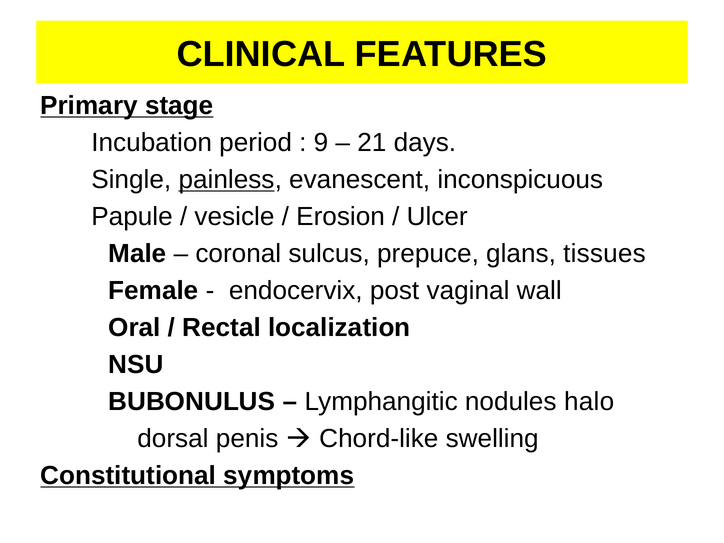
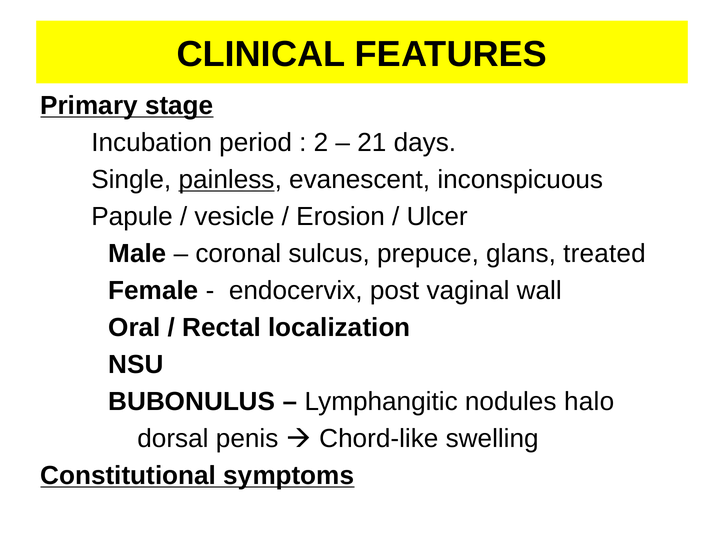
9: 9 -> 2
tissues: tissues -> treated
